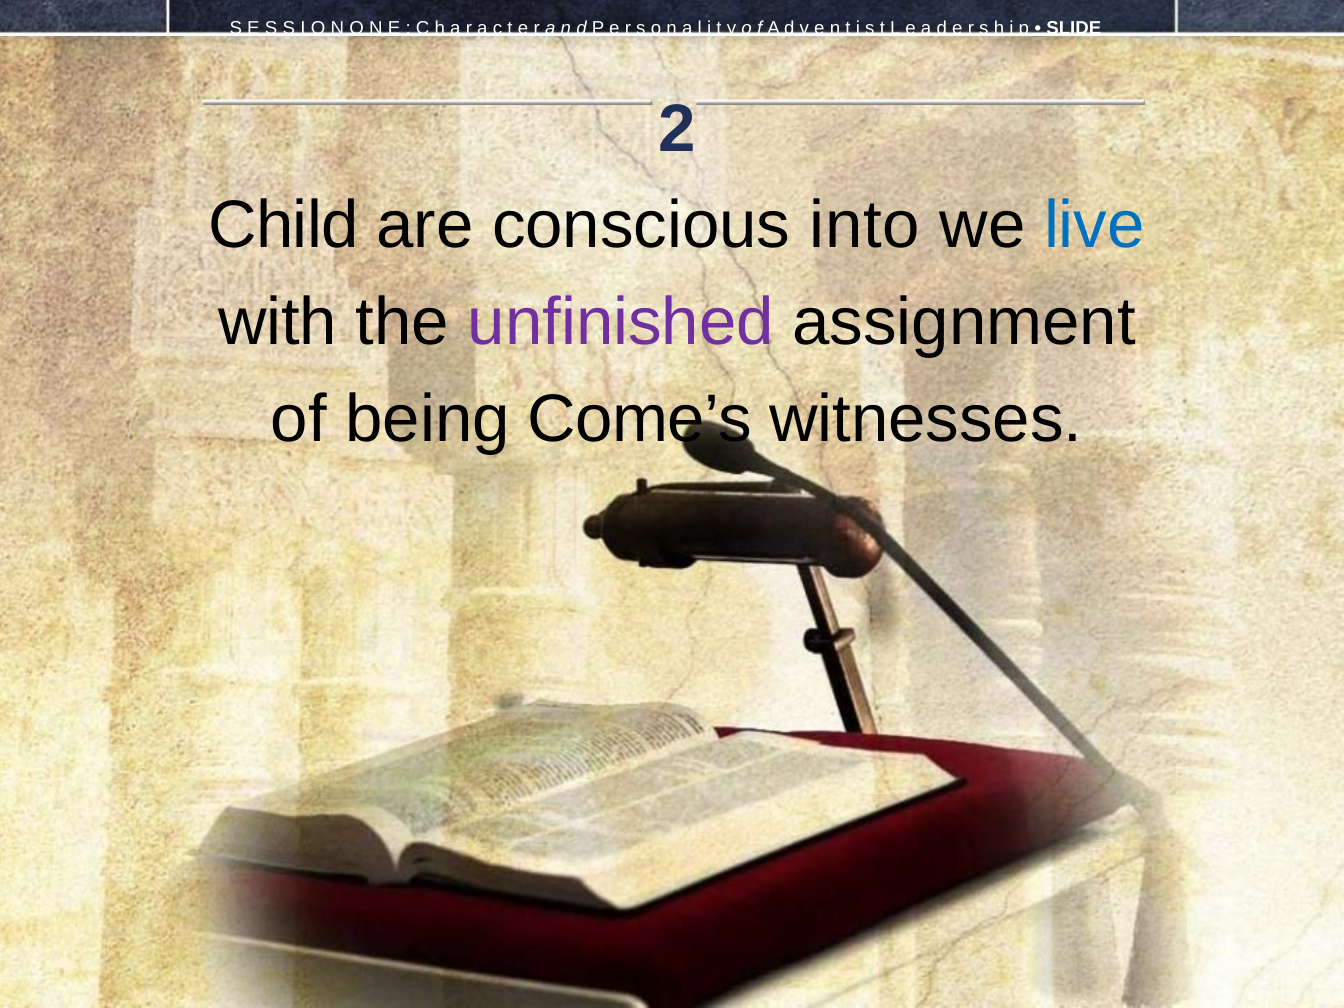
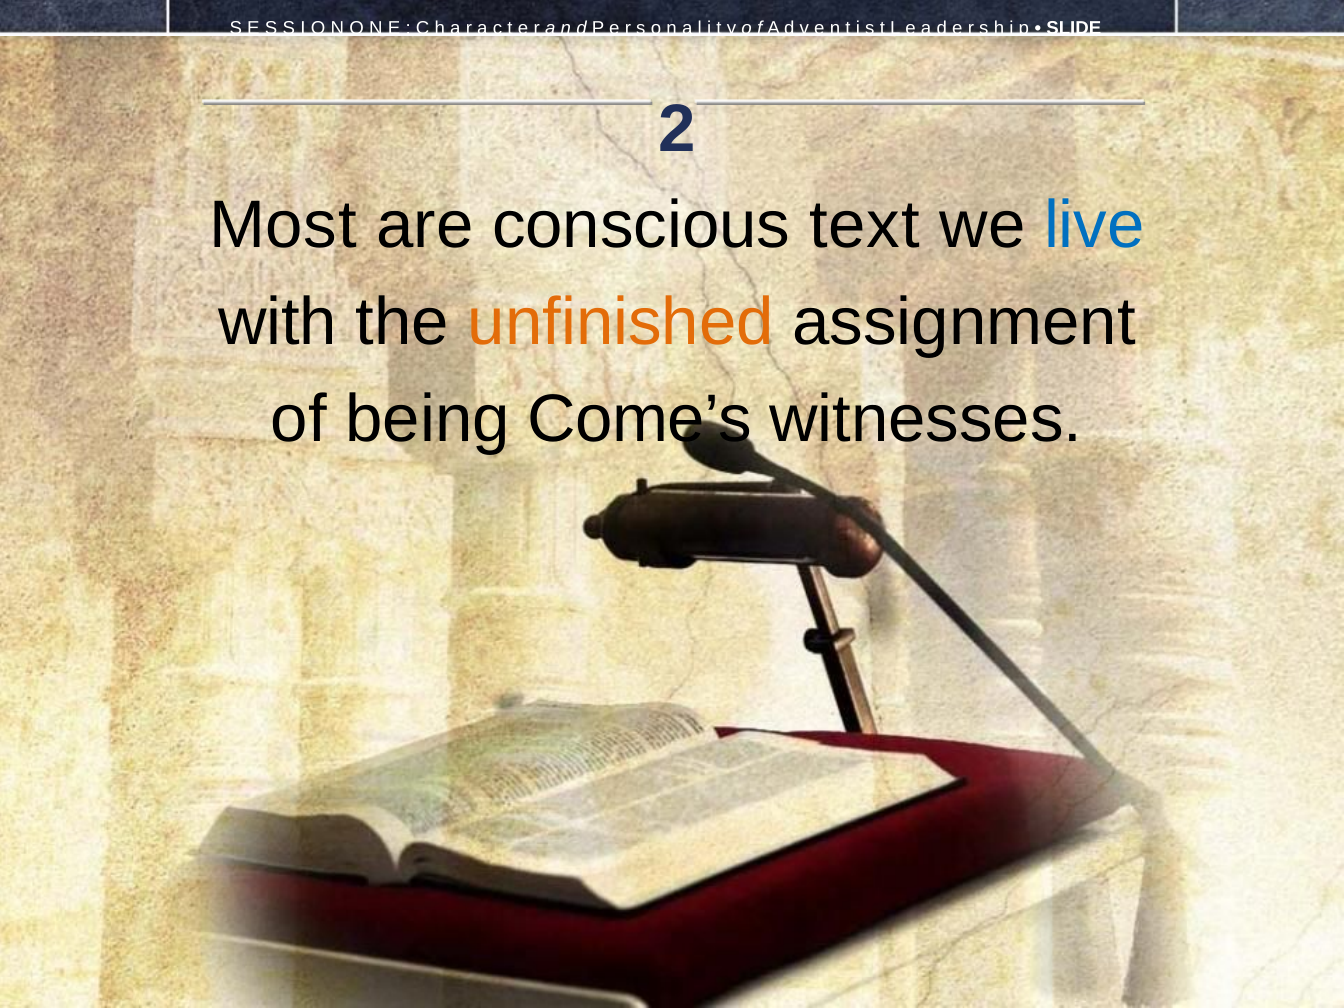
Child: Child -> Most
into: into -> text
unfinished colour: purple -> orange
